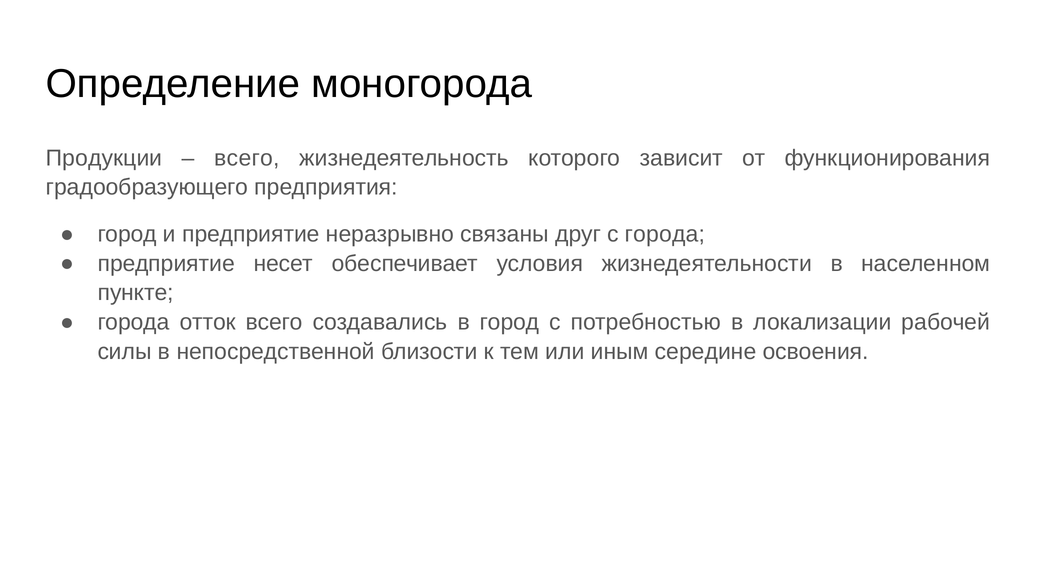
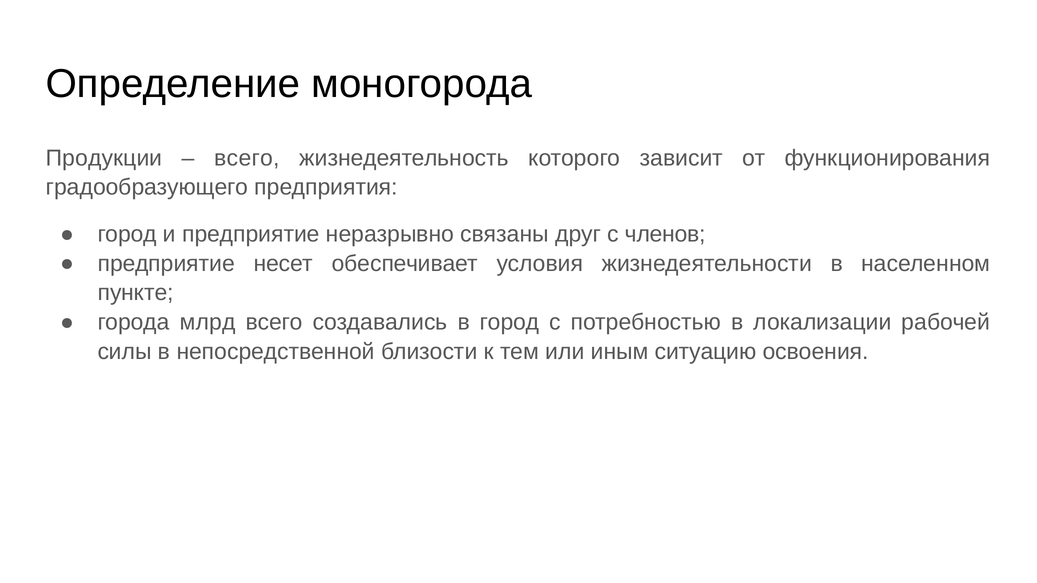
с города: города -> членов
отток: отток -> млрд
середине: середине -> ситуацию
